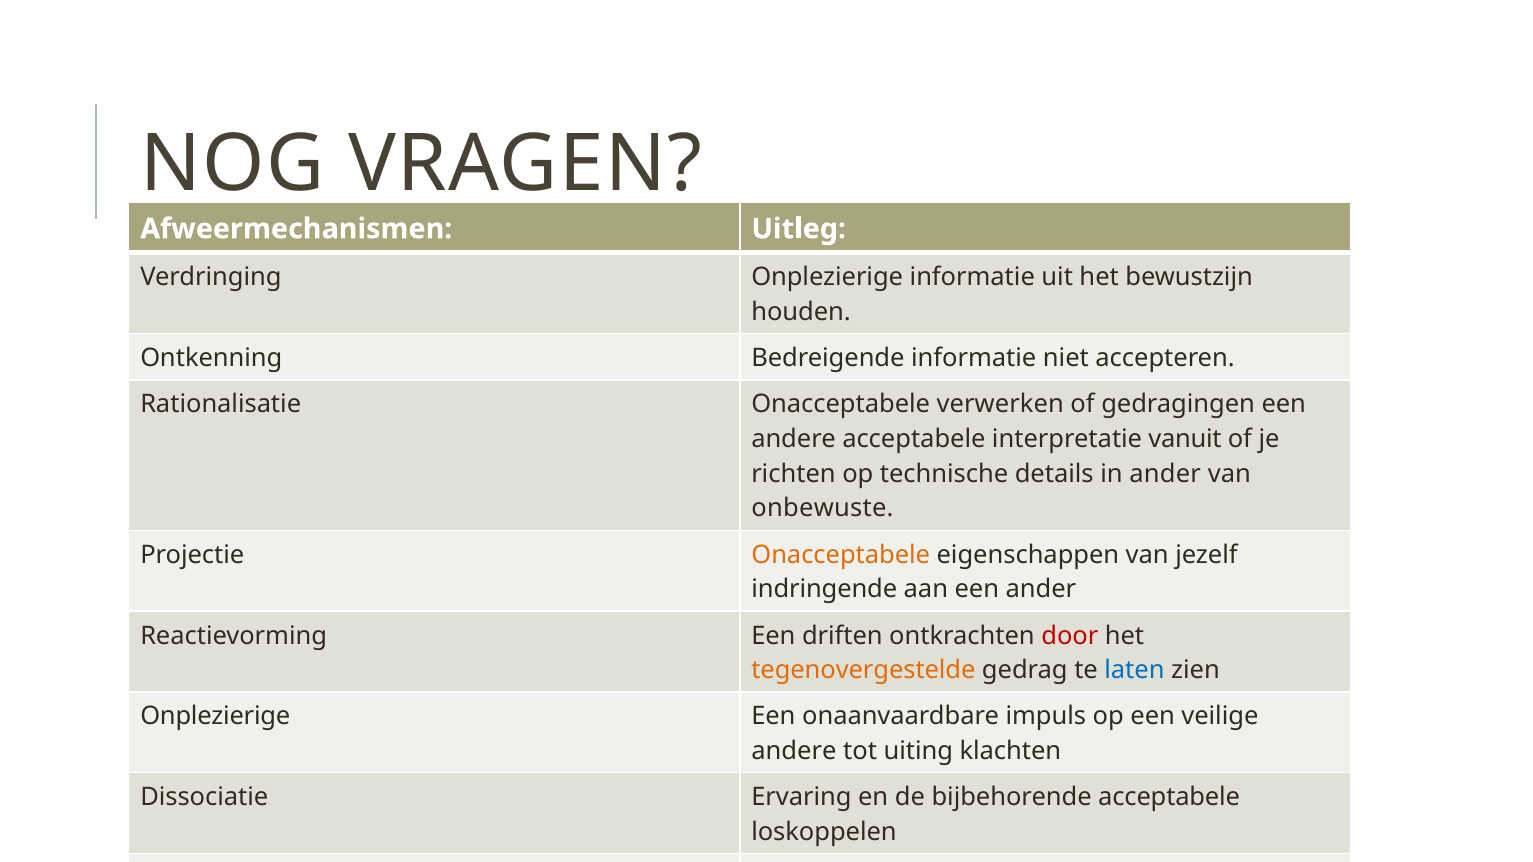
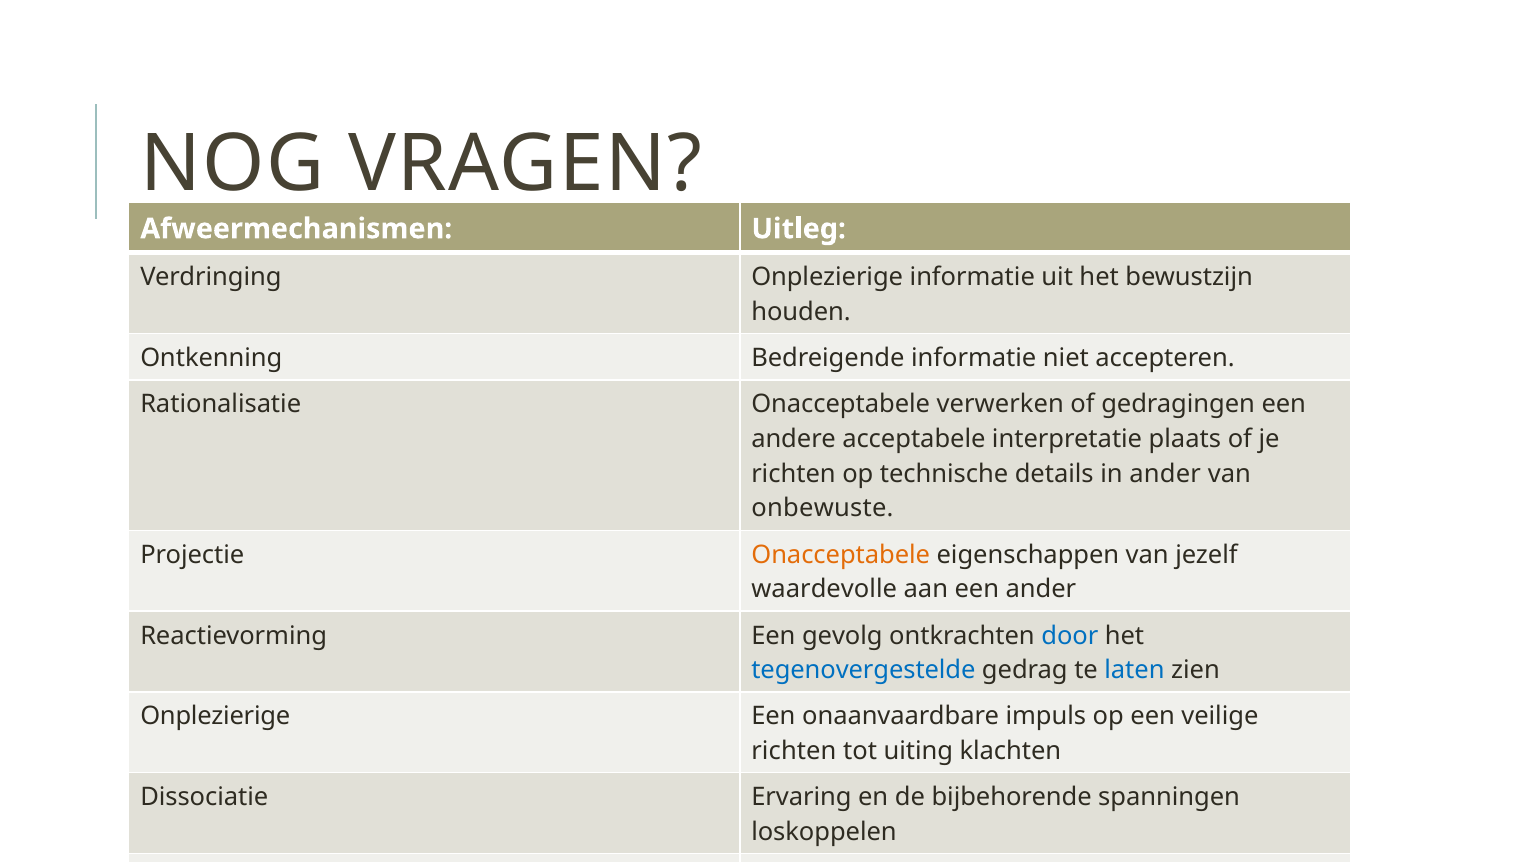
vanuit: vanuit -> plaats
indringende at (824, 590): indringende -> waardevolle
driften: driften -> gevolg
door colour: red -> blue
tegenovergestelde colour: orange -> blue
andere at (794, 751): andere -> richten
bijbehorende acceptabele: acceptabele -> spanningen
